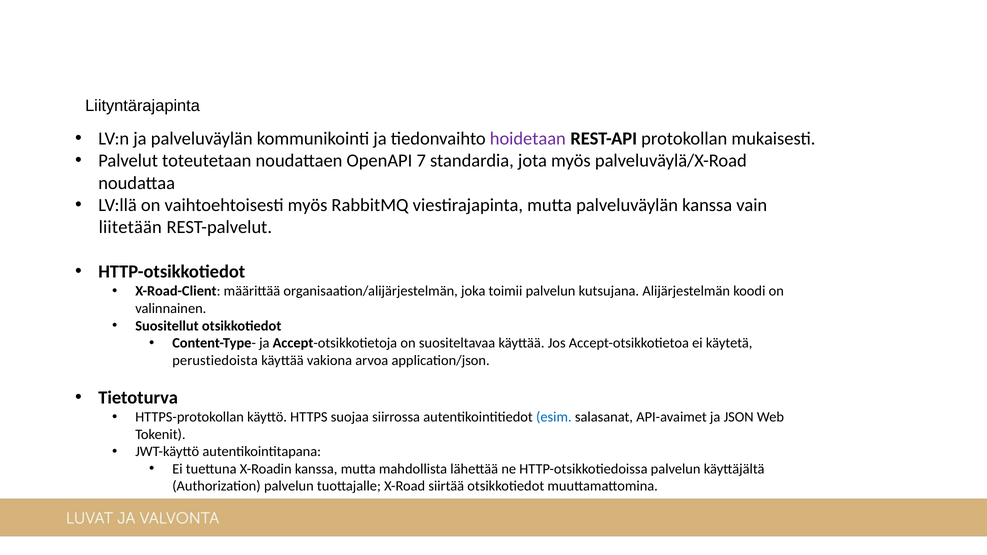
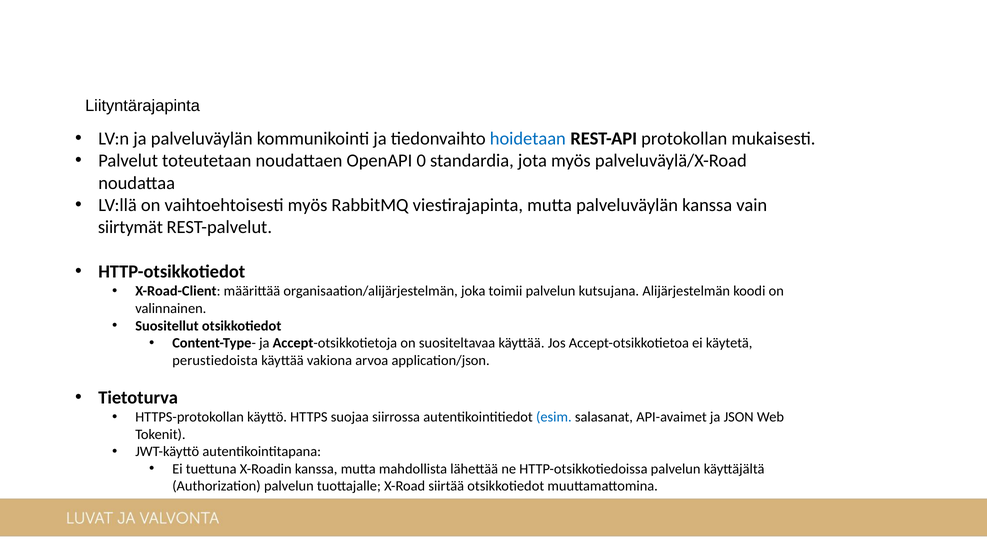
hoidetaan colour: purple -> blue
7: 7 -> 0
liitetään: liitetään -> siirtymät
